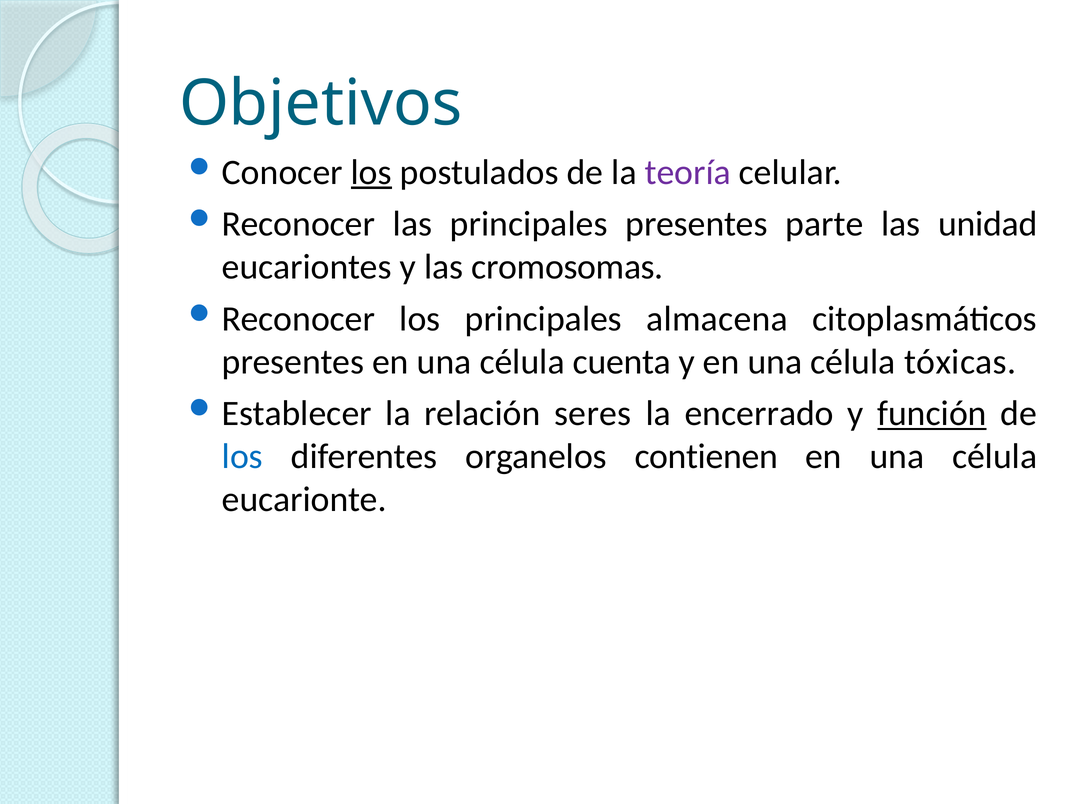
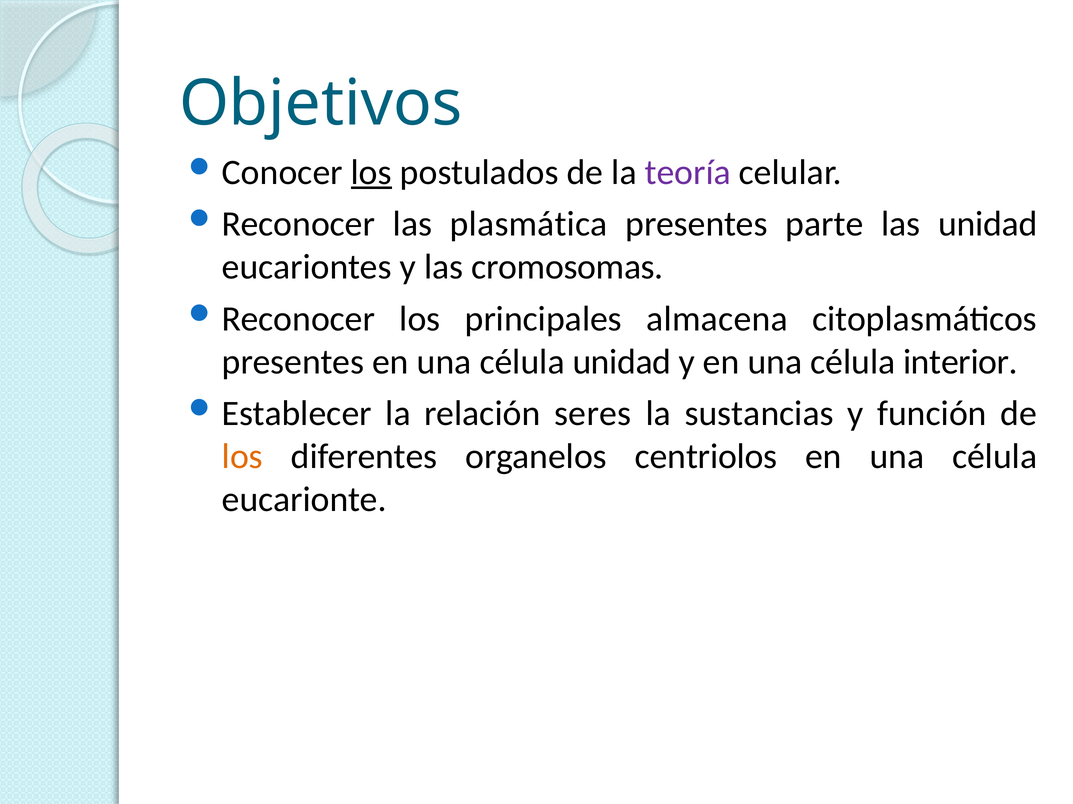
las principales: principales -> plasmática
célula cuenta: cuenta -> unidad
tóxicas: tóxicas -> interior
encerrado: encerrado -> sustancias
función underline: present -> none
los at (242, 457) colour: blue -> orange
contienen: contienen -> centriolos
